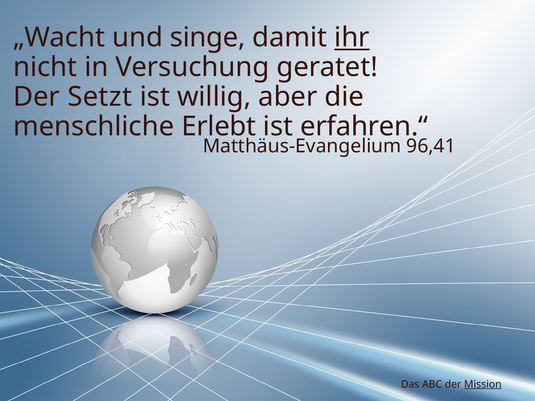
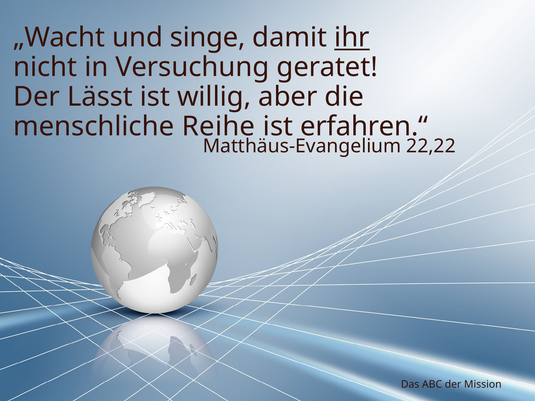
Setzt: Setzt -> Lässt
Erlebt: Erlebt -> Reihe
96,41: 96,41 -> 22,22
Mission underline: present -> none
